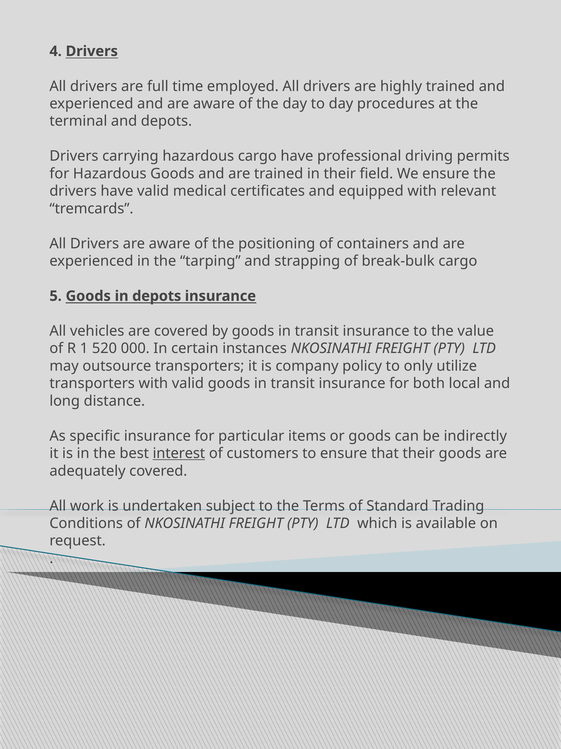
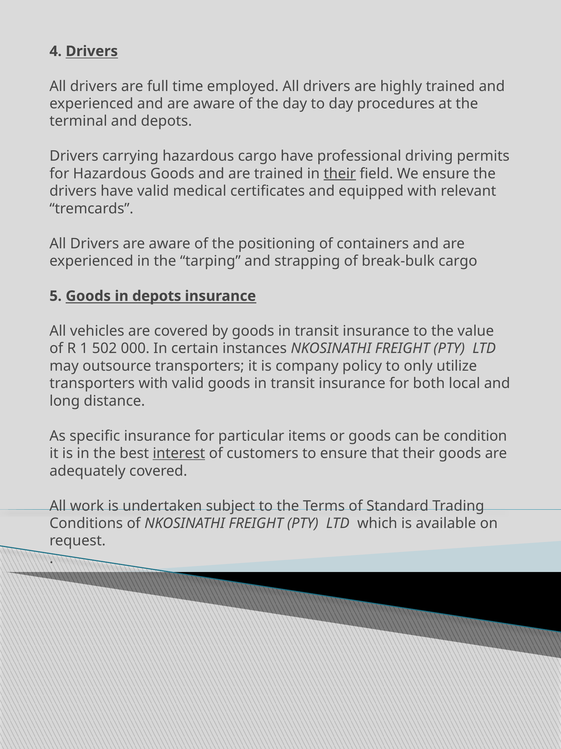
their at (340, 173) underline: none -> present
520: 520 -> 502
indirectly: indirectly -> condition
